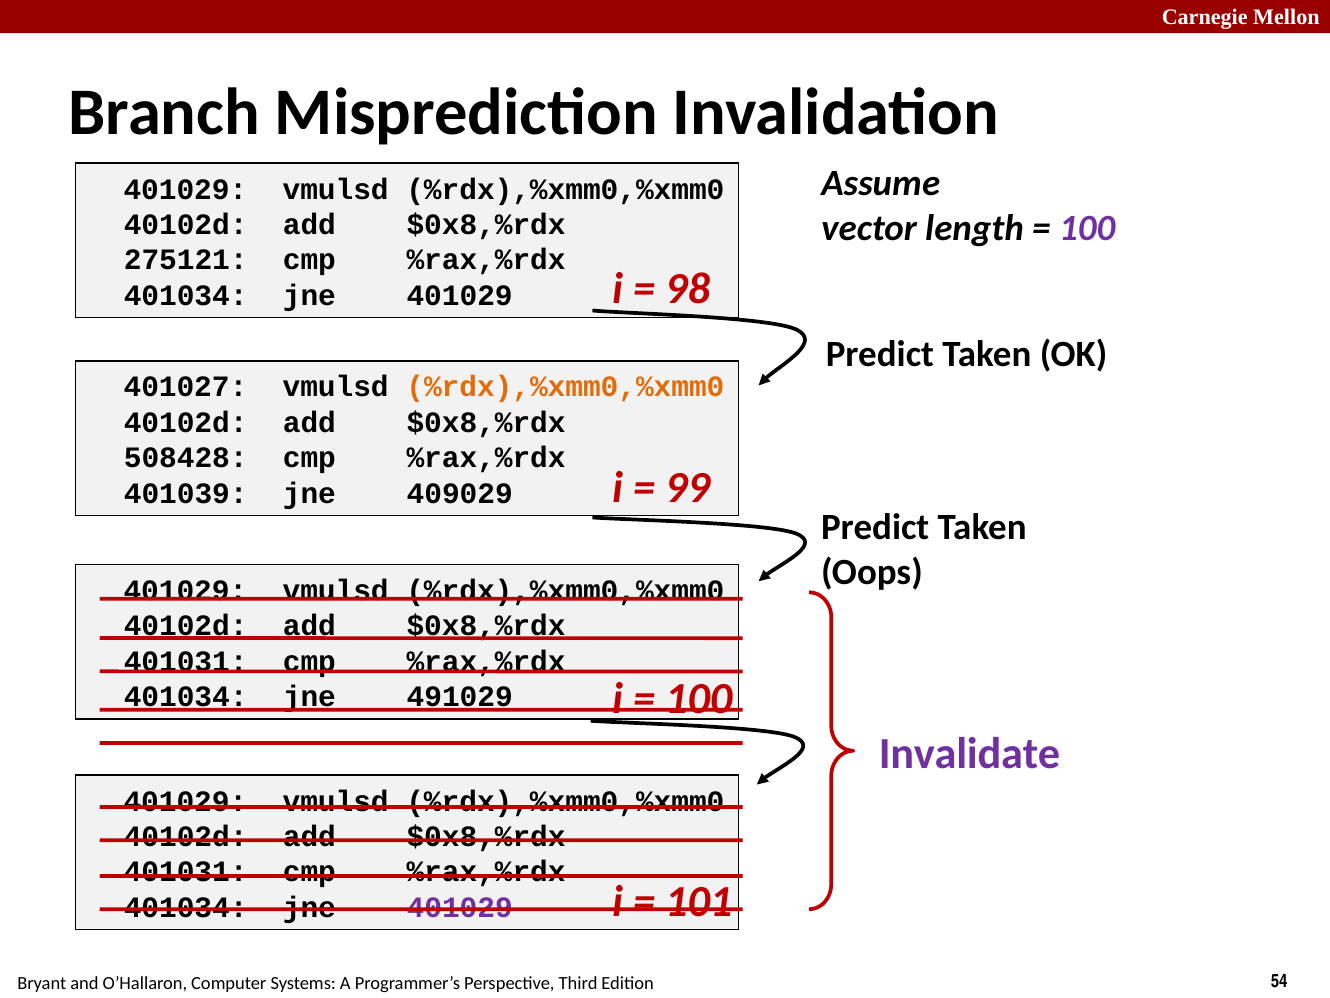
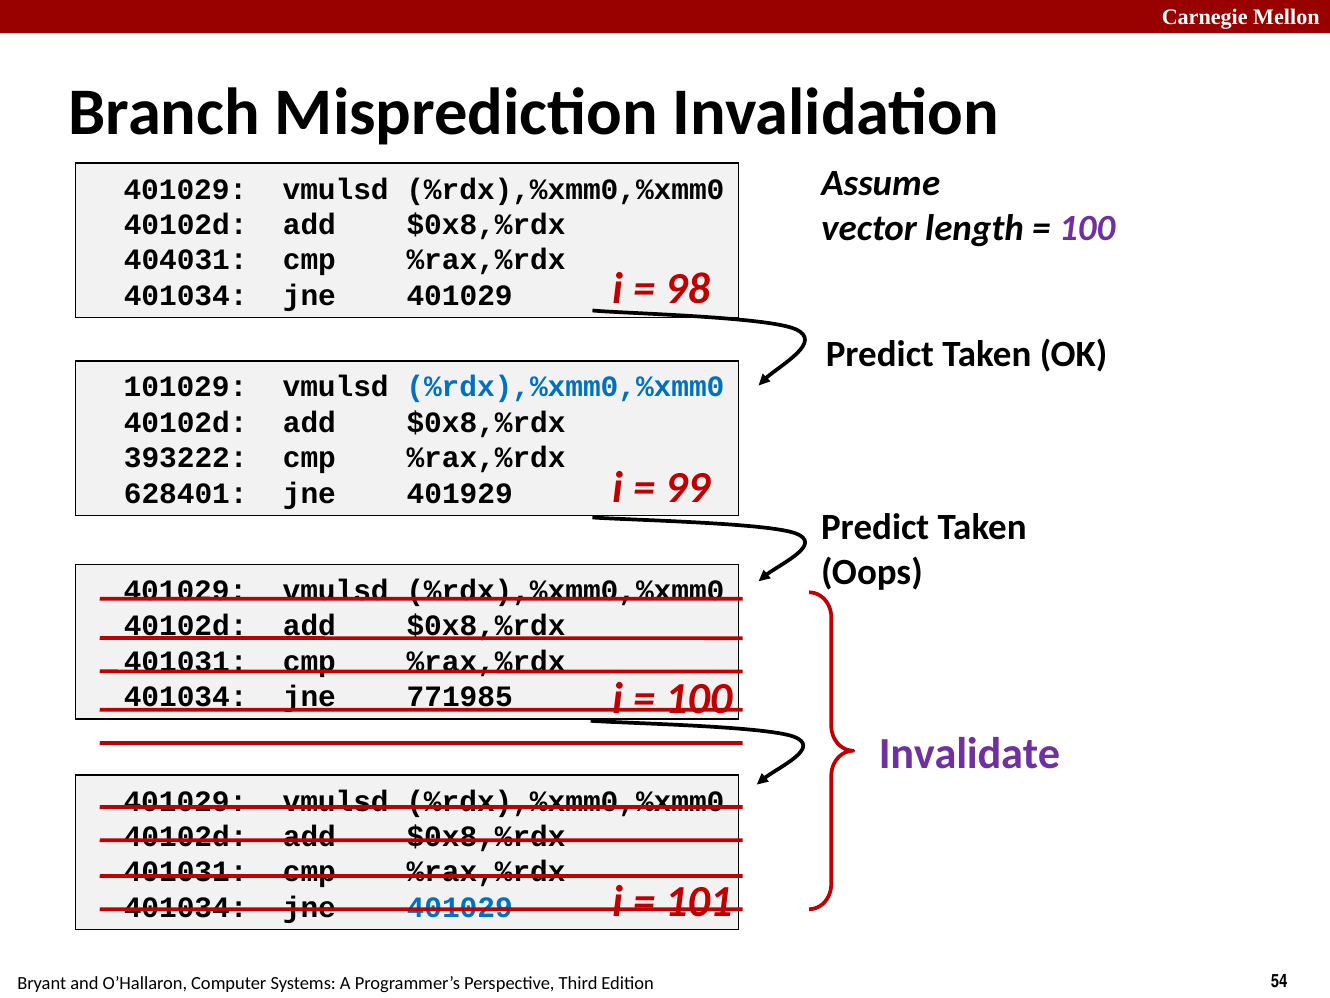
275121: 275121 -> 404031
401027: 401027 -> 101029
%rdx),%xmm0,%xmm0 at (565, 387) colour: orange -> blue
508428: 508428 -> 393222
401039: 401039 -> 628401
409029: 409029 -> 401929
491029: 491029 -> 771985
401029 at (460, 907) colour: purple -> blue
